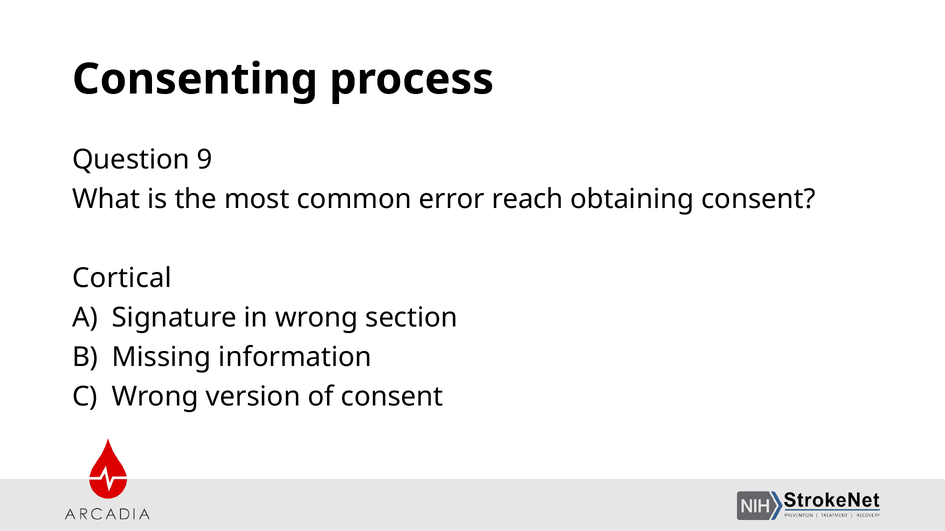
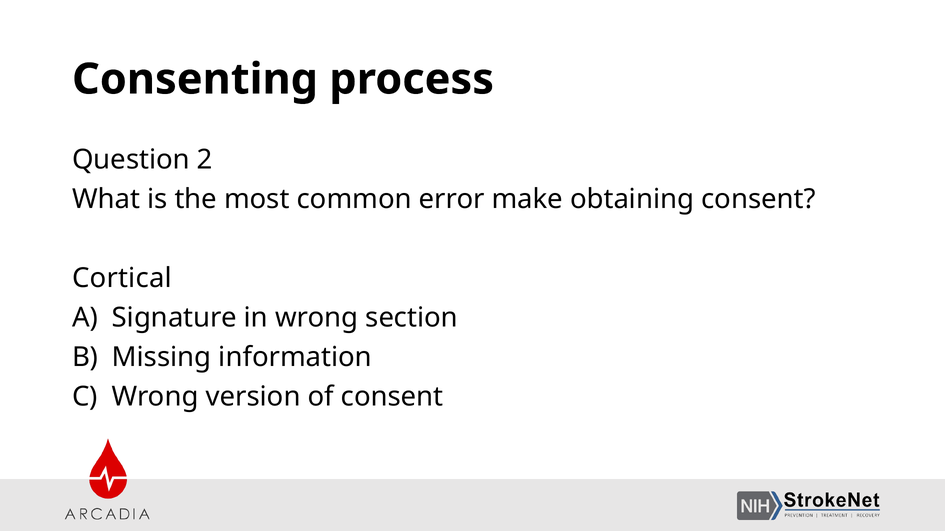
9: 9 -> 2
reach: reach -> make
